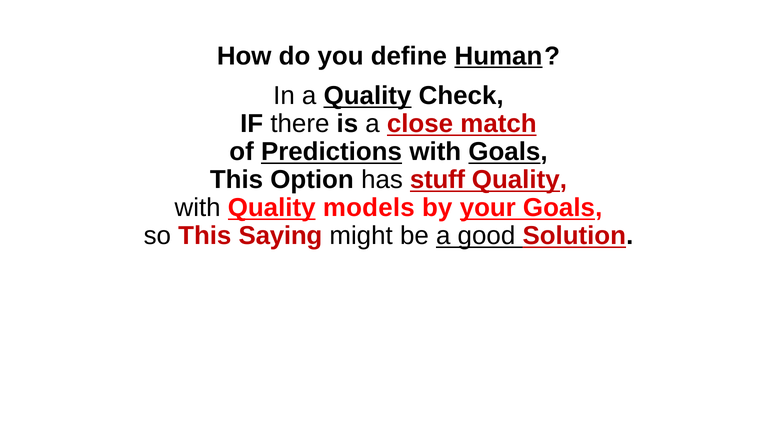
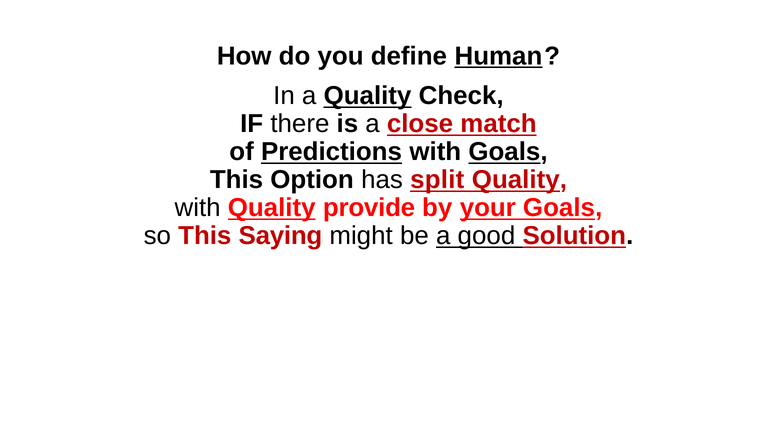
stuff: stuff -> split
models: models -> provide
